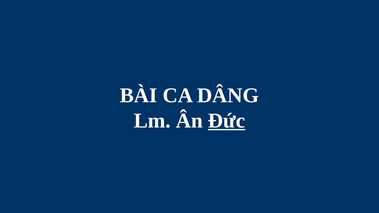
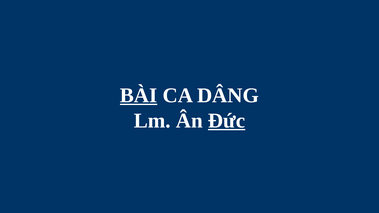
BÀI underline: none -> present
